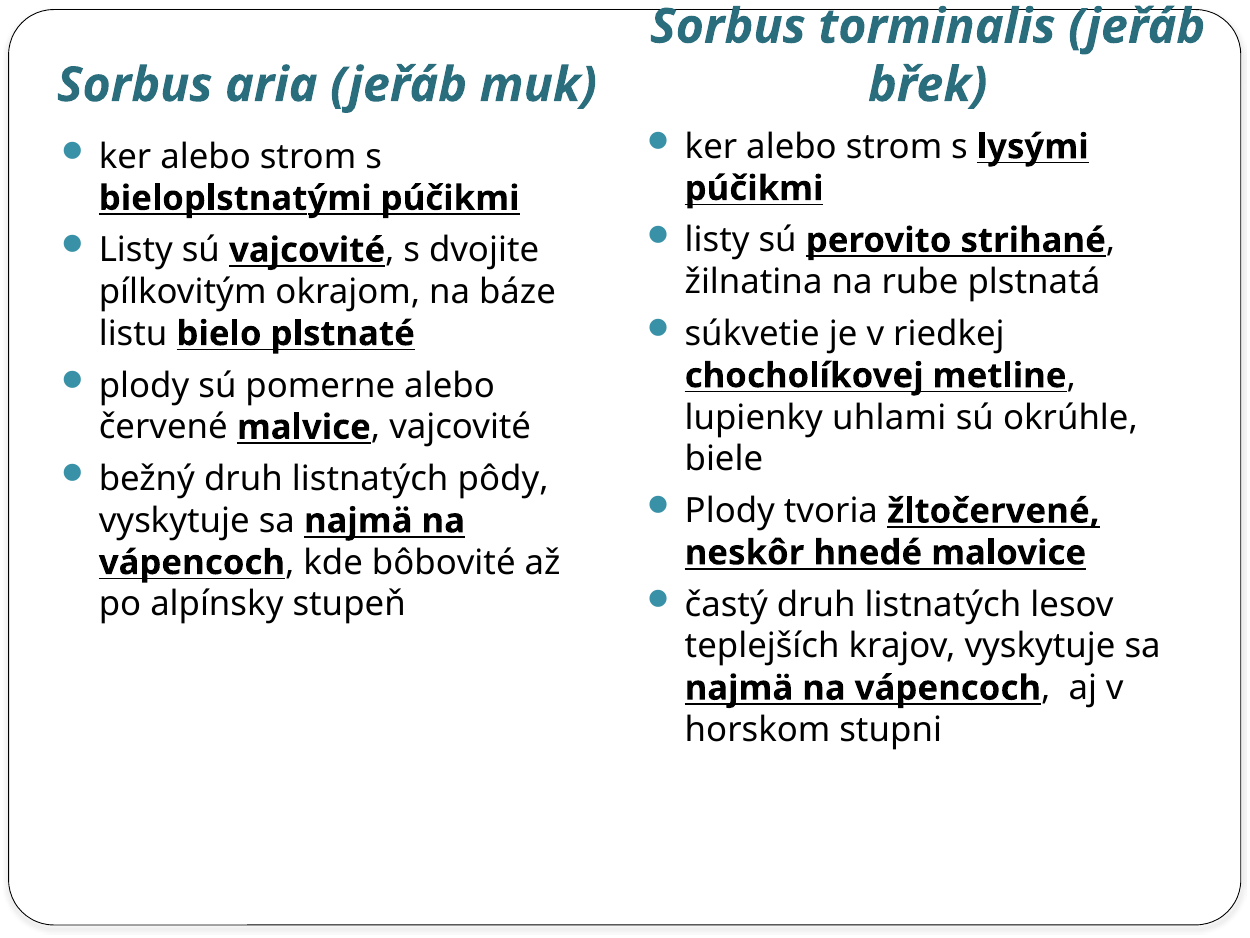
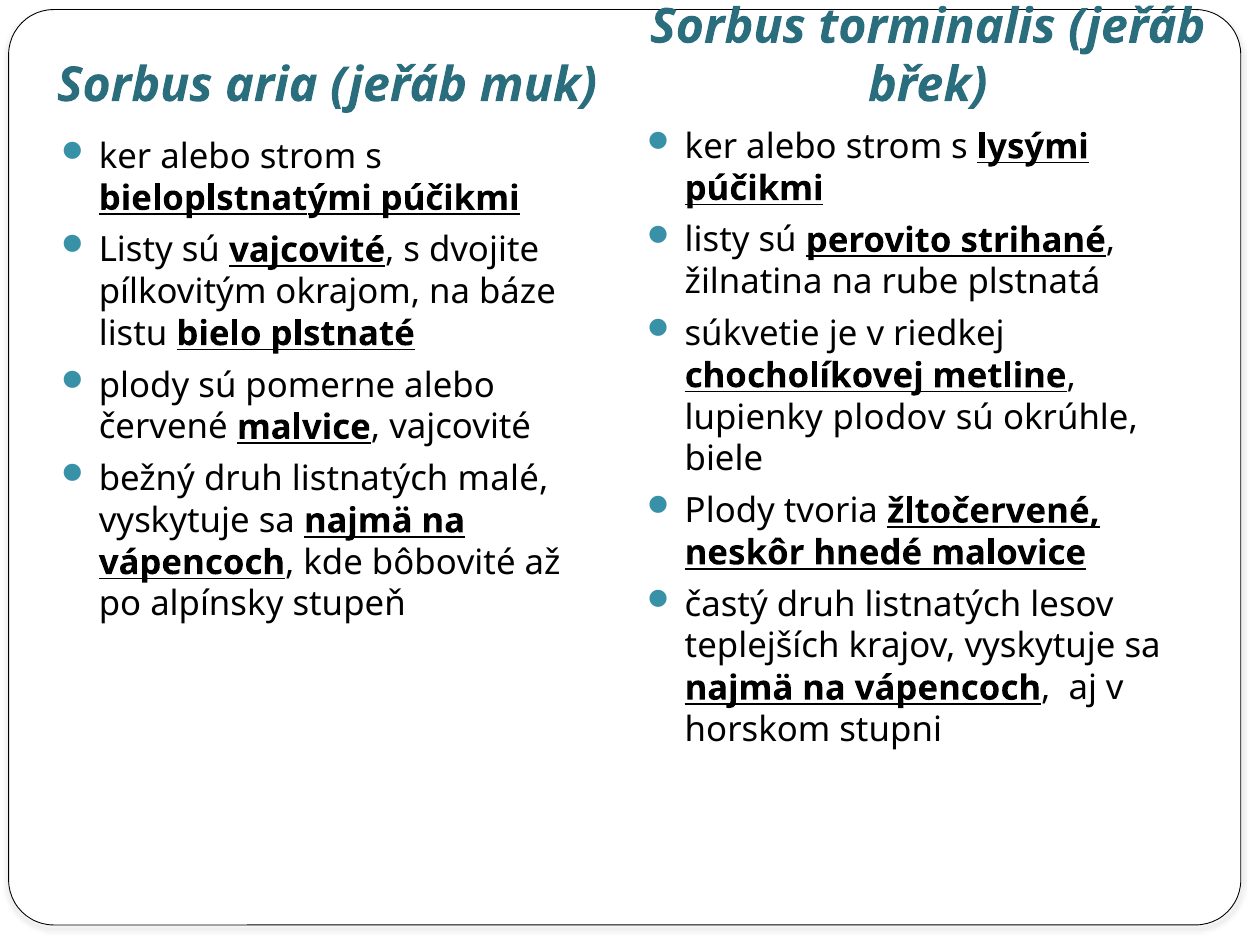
uhlami: uhlami -> plodov
pôdy: pôdy -> malé
